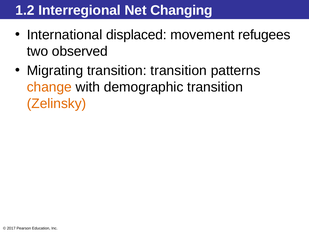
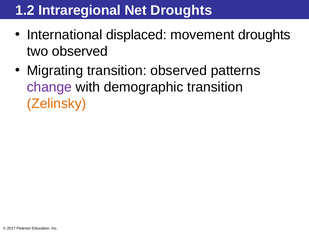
Interregional: Interregional -> Intraregional
Net Changing: Changing -> Droughts
movement refugees: refugees -> droughts
transition transition: transition -> observed
change colour: orange -> purple
